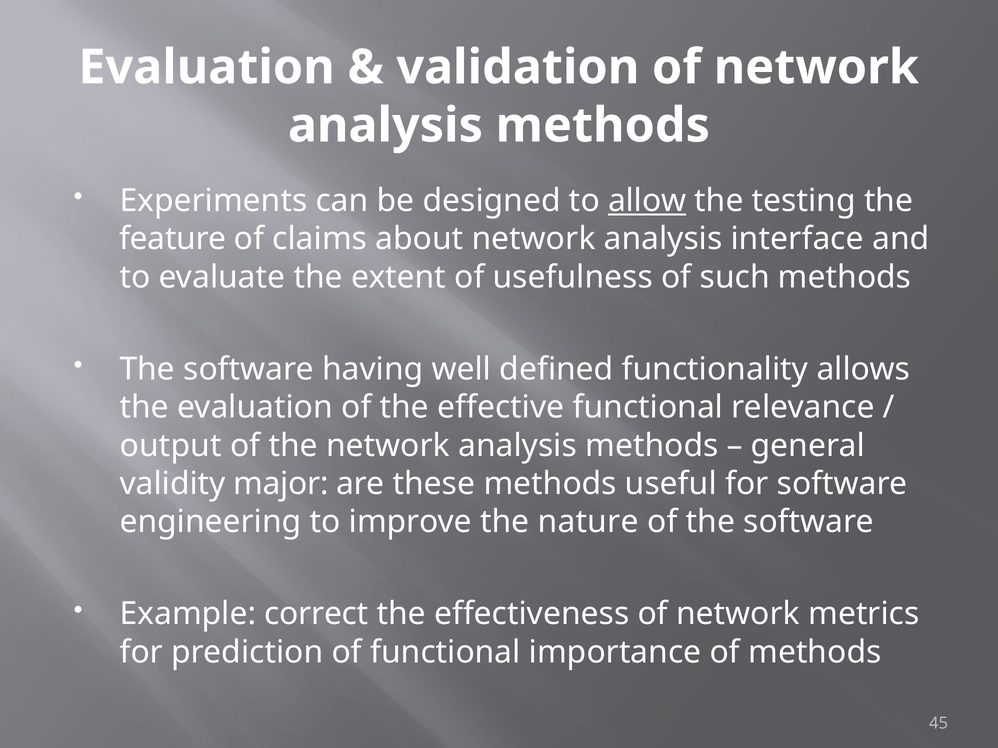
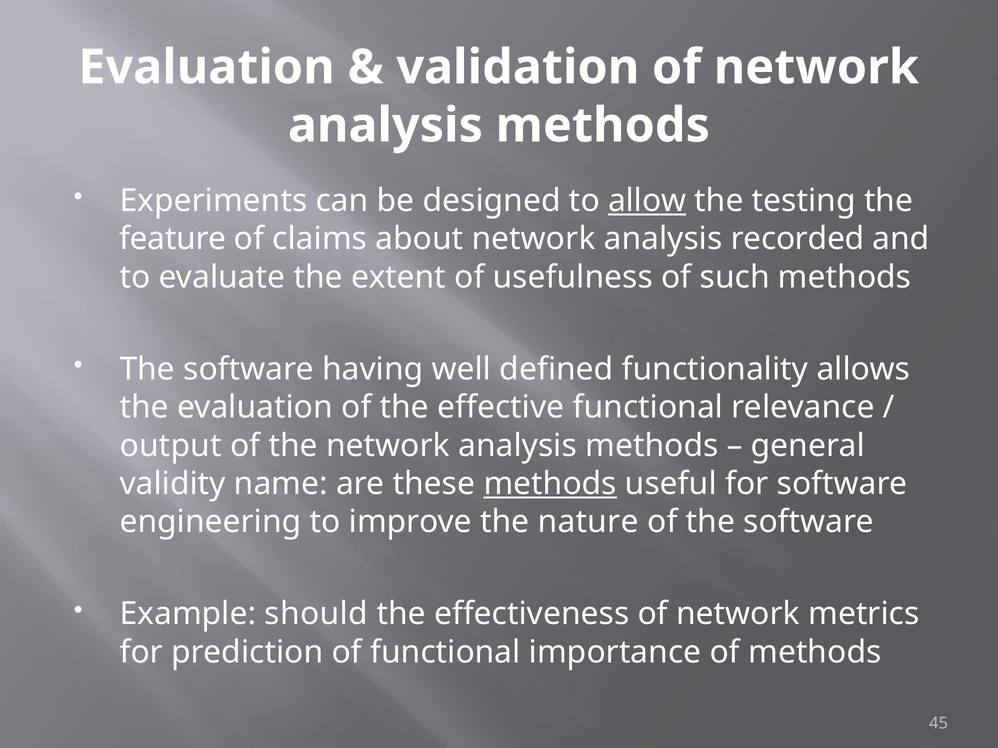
interface: interface -> recorded
major: major -> name
methods at (550, 484) underline: none -> present
correct: correct -> should
